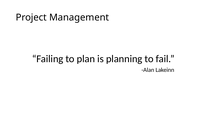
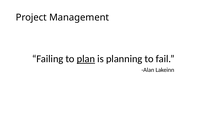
plan underline: none -> present
